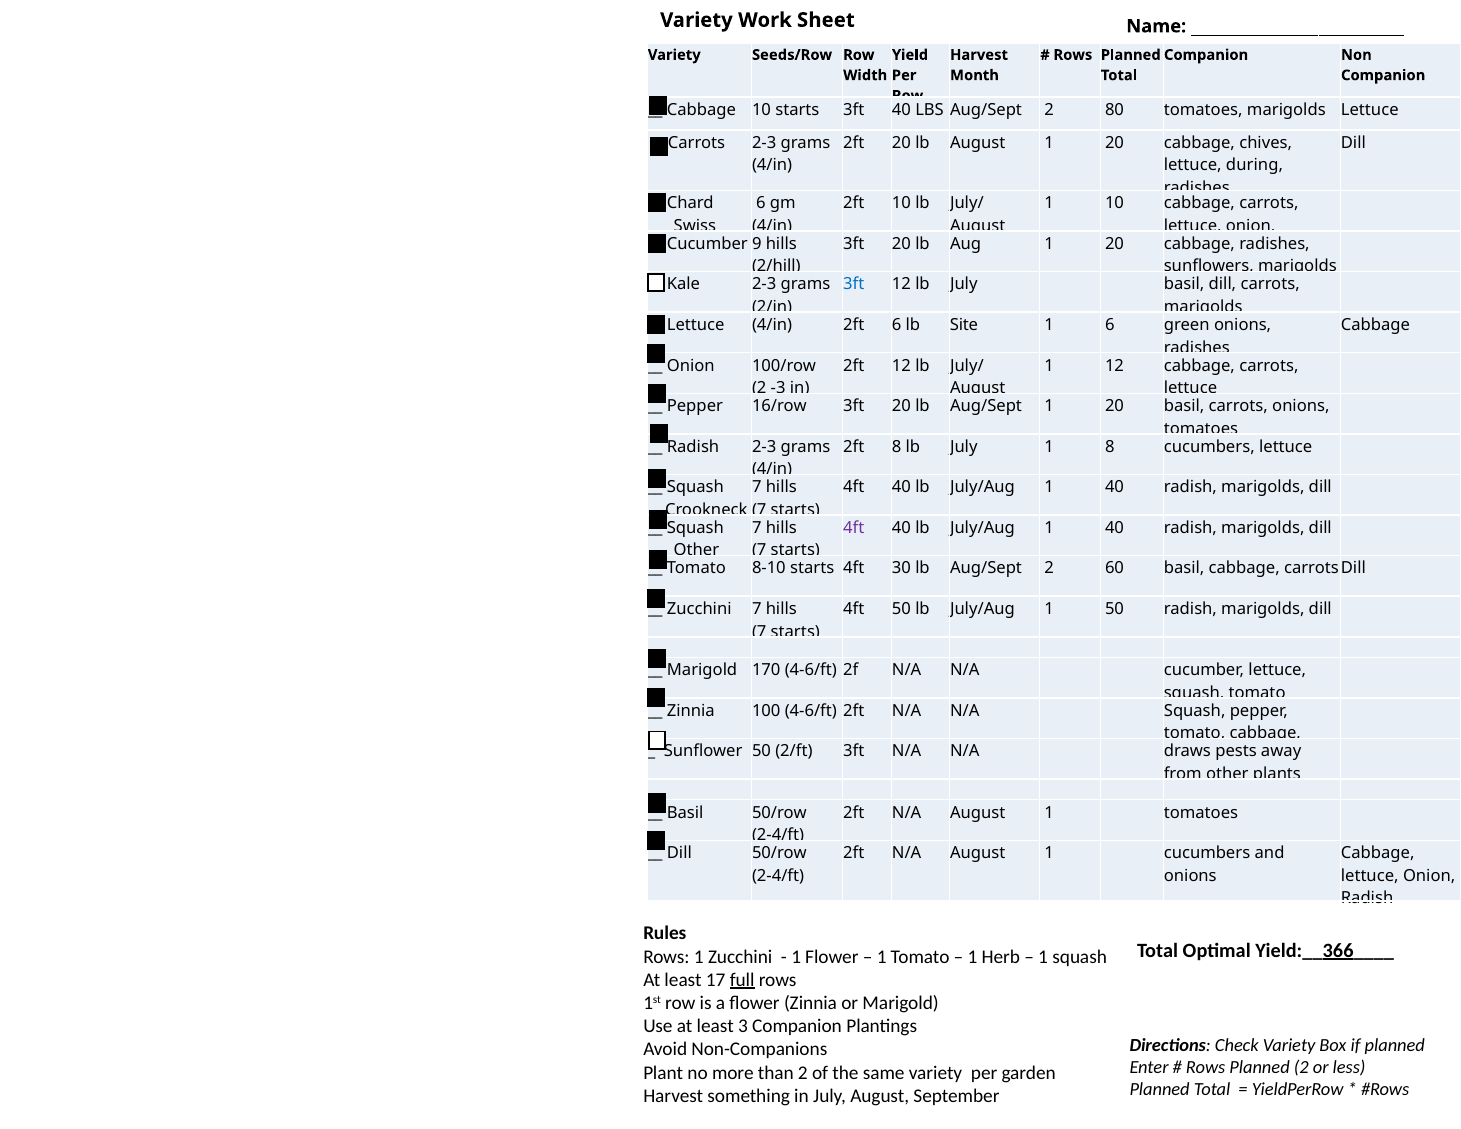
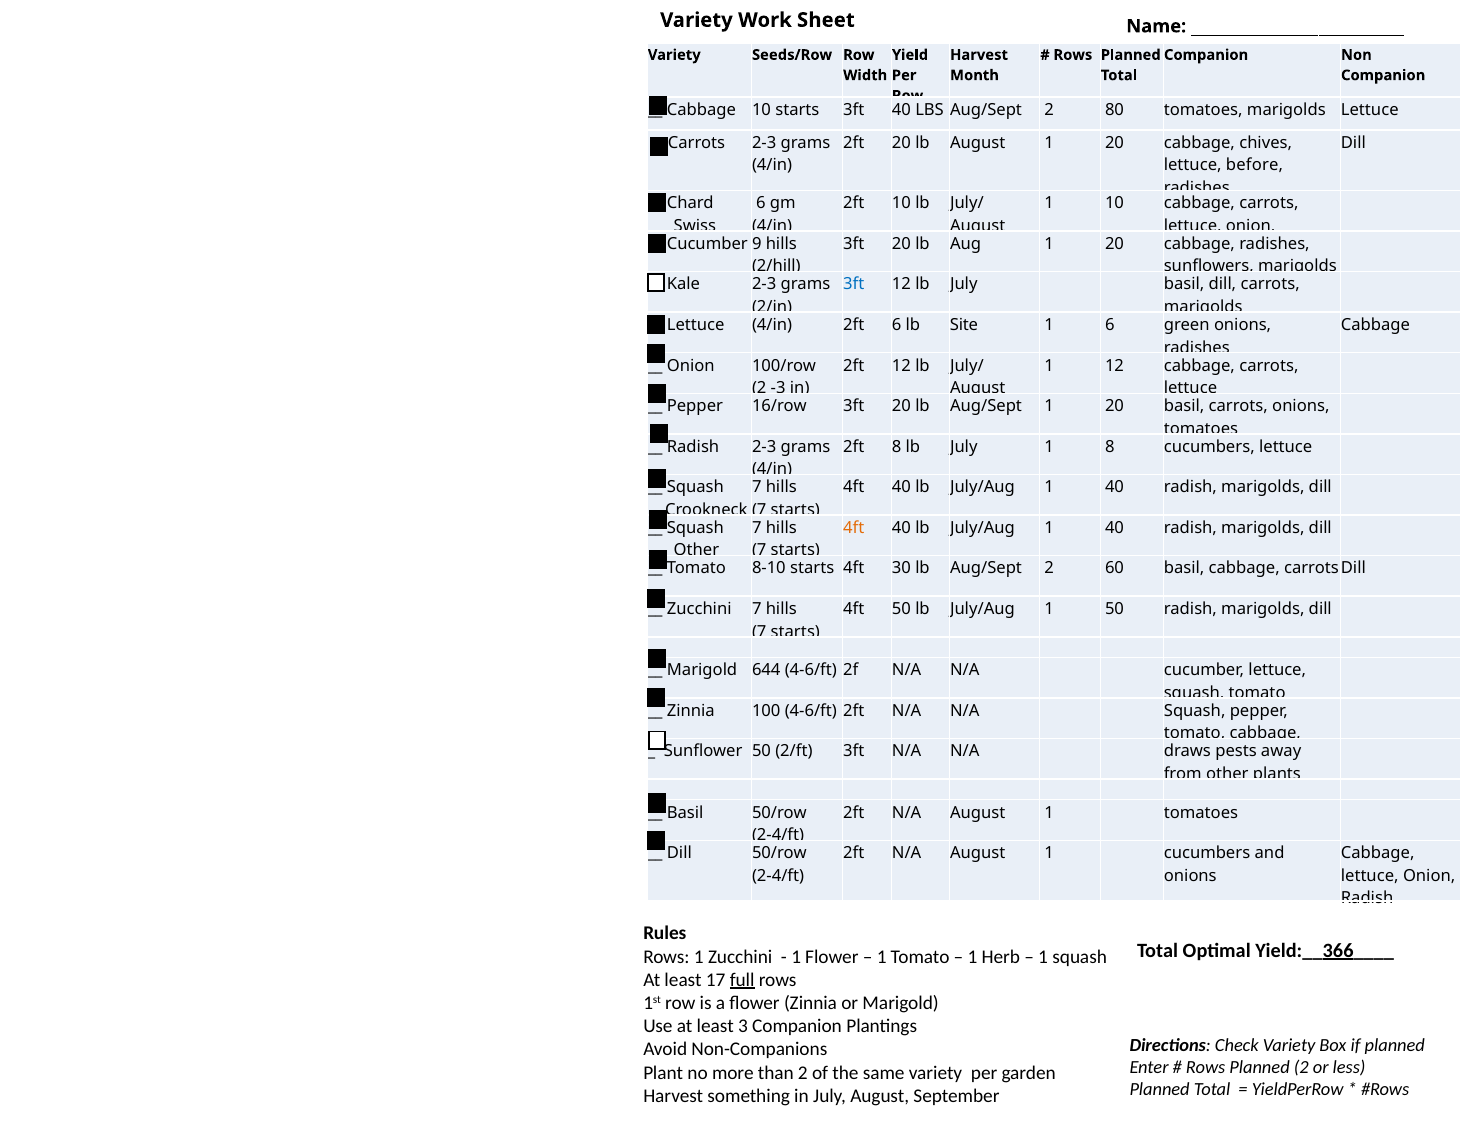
during: during -> before
4ft at (854, 528) colour: purple -> orange
170: 170 -> 644
